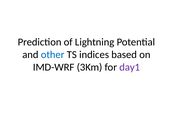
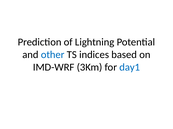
day1 colour: purple -> blue
